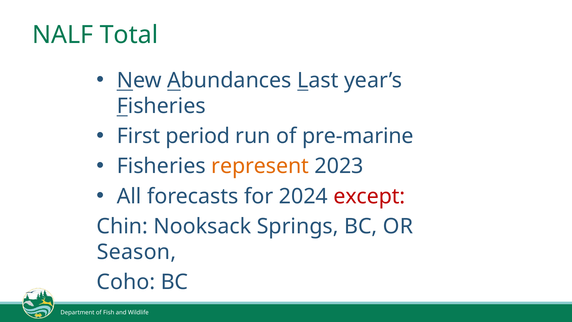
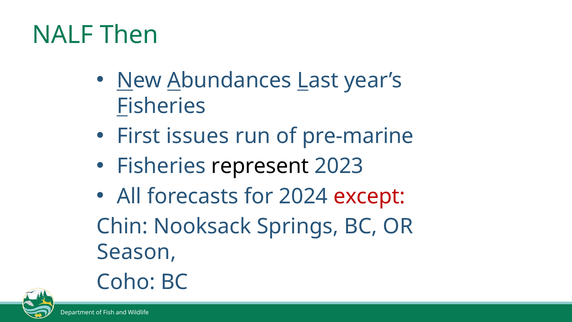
Total: Total -> Then
period: period -> issues
represent colour: orange -> black
